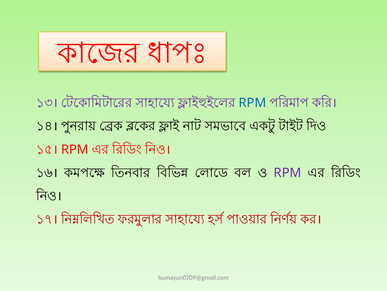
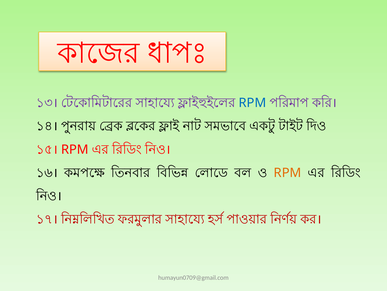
RPM at (288, 172) colour: purple -> orange
